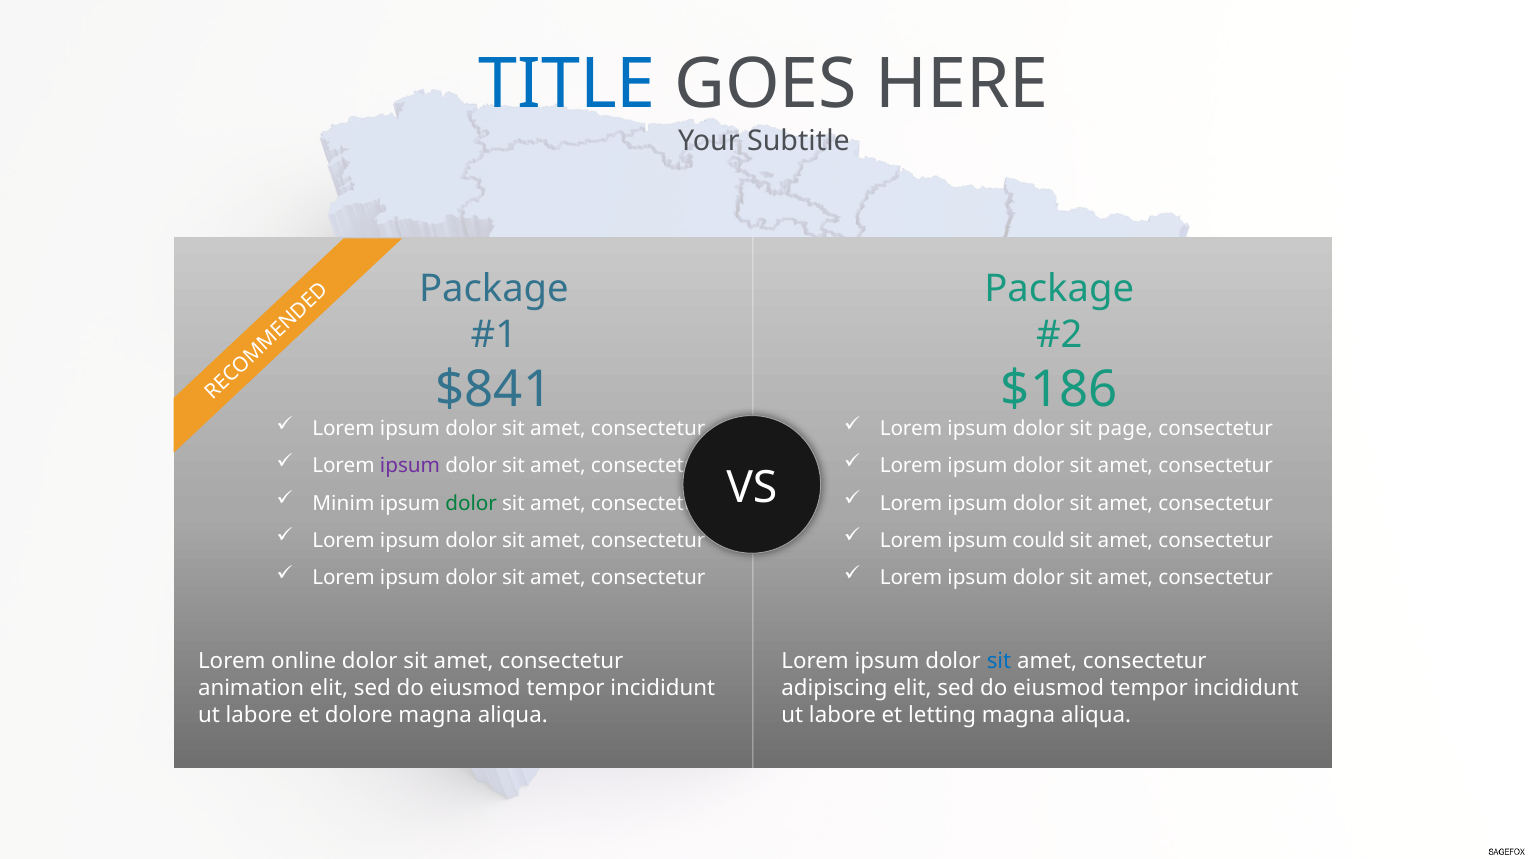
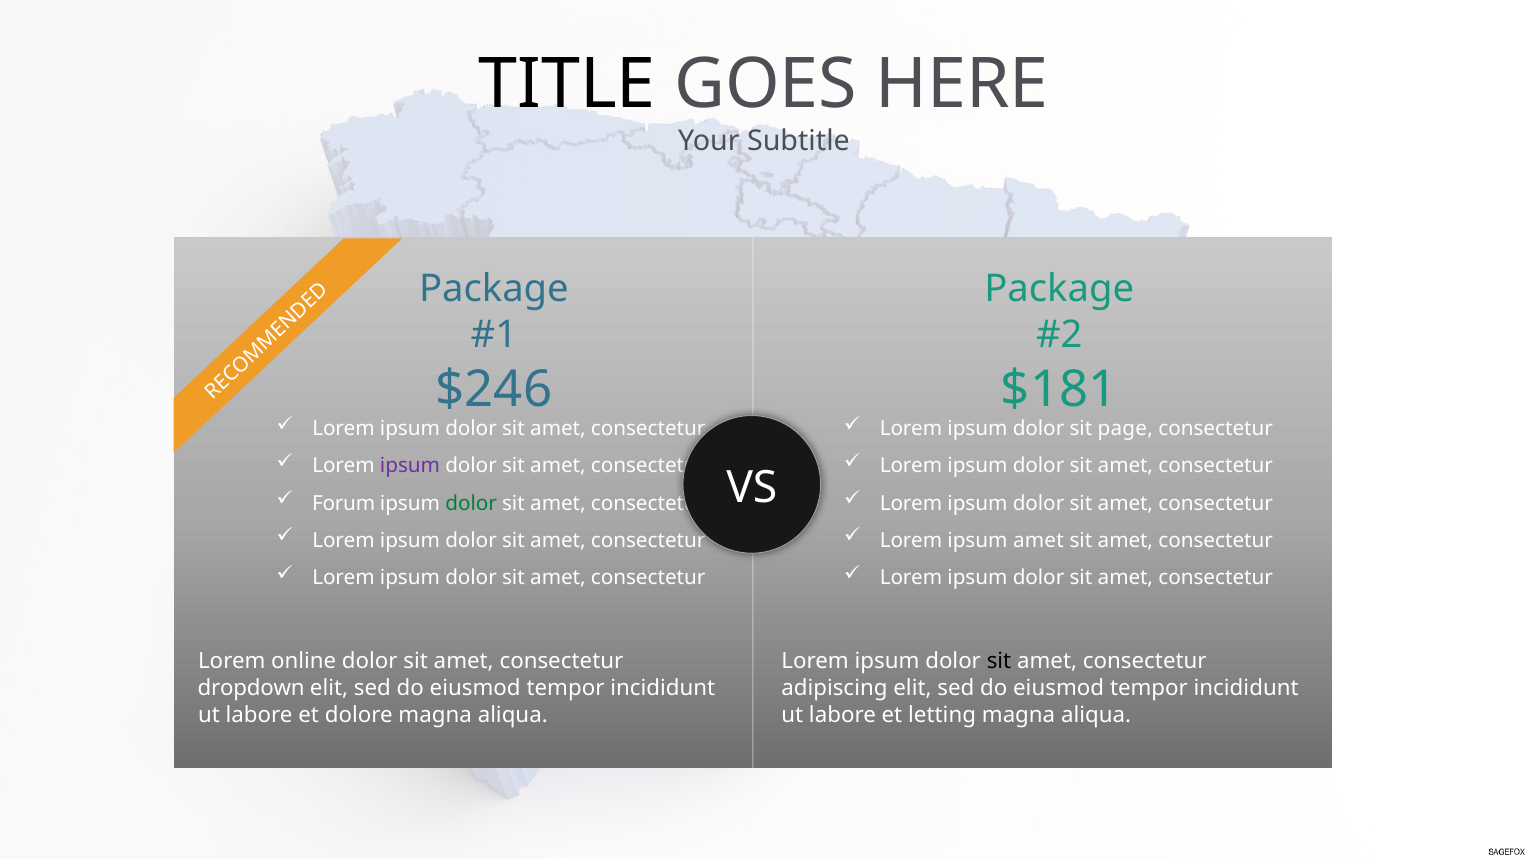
TITLE colour: blue -> black
$841: $841 -> $246
$186: $186 -> $181
Minim: Minim -> Forum
ipsum could: could -> amet
sit at (999, 662) colour: blue -> black
animation: animation -> dropdown
